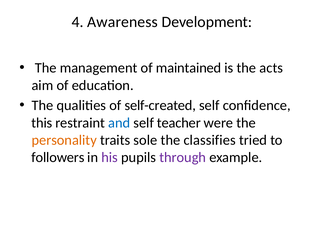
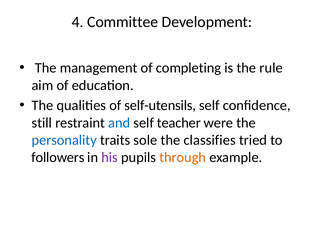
Awareness: Awareness -> Committee
maintained: maintained -> completing
acts: acts -> rule
self-created: self-created -> self-utensils
this: this -> still
personality colour: orange -> blue
through colour: purple -> orange
